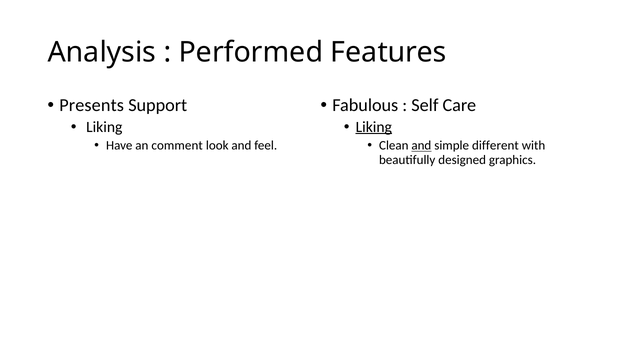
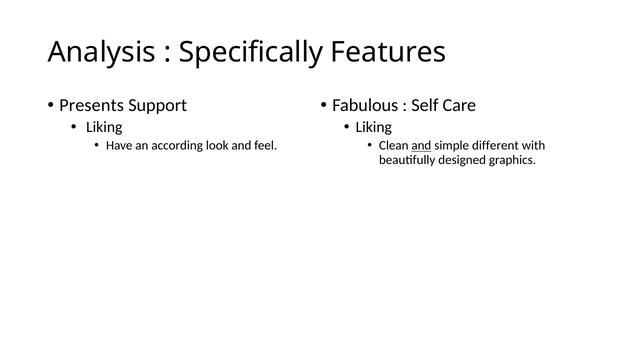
Performed: Performed -> Specifically
Liking at (374, 127) underline: present -> none
comment: comment -> according
